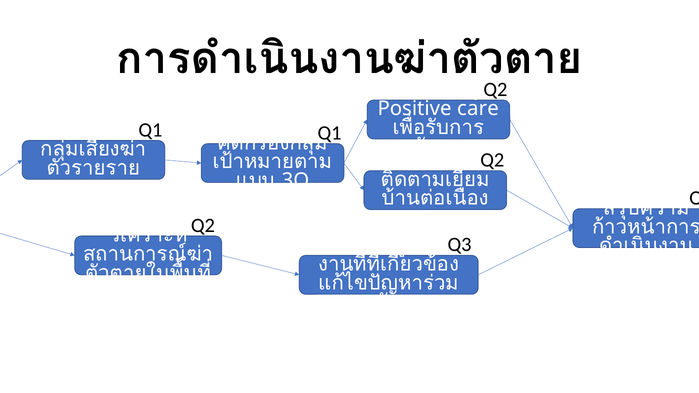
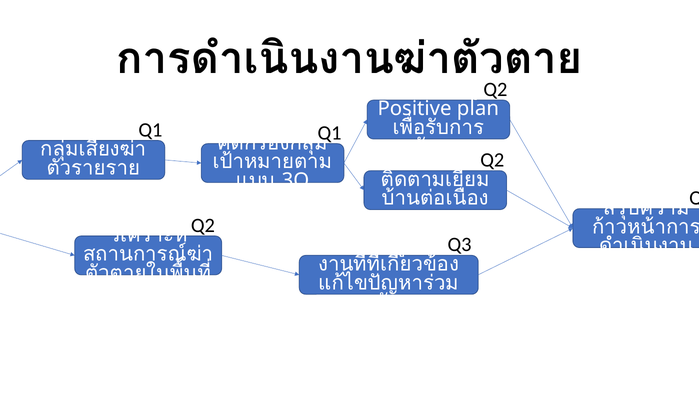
care: care -> plan
